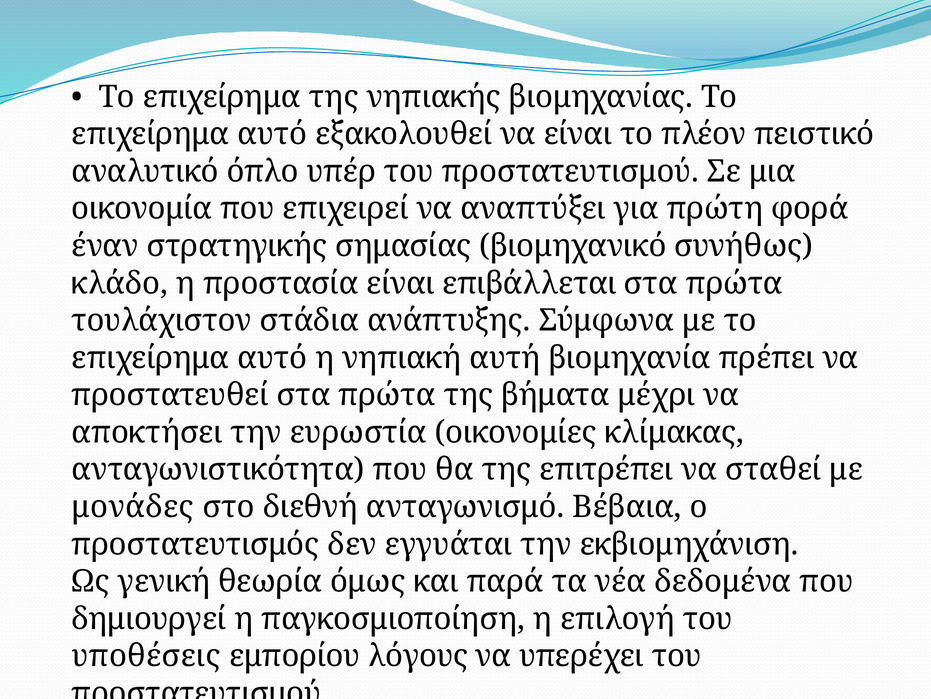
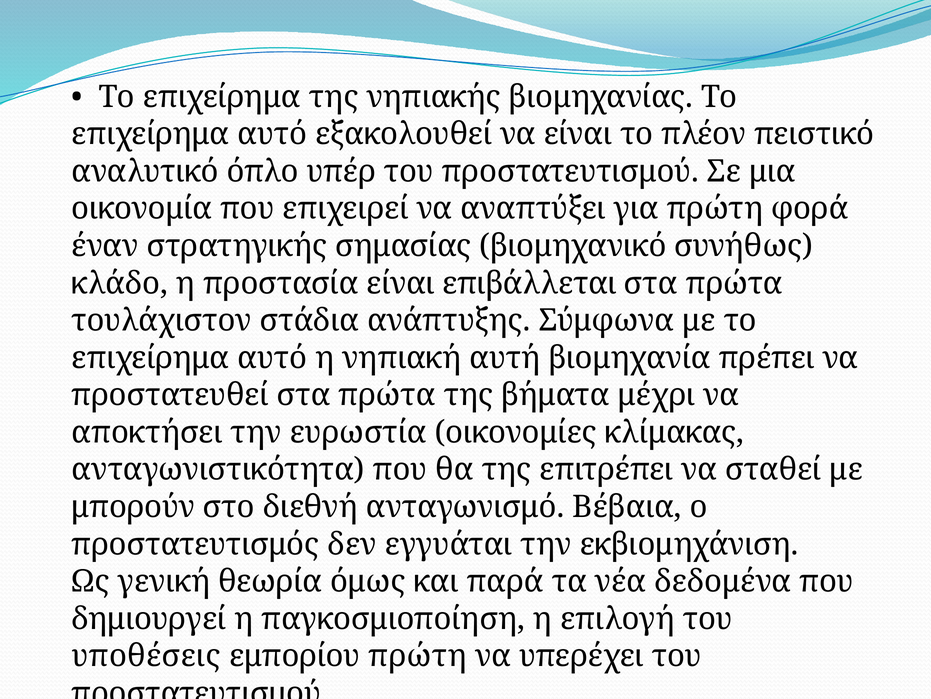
μονάδες: μονάδες -> μπορούν
εμπορίου λόγους: λόγους -> πρώτη
